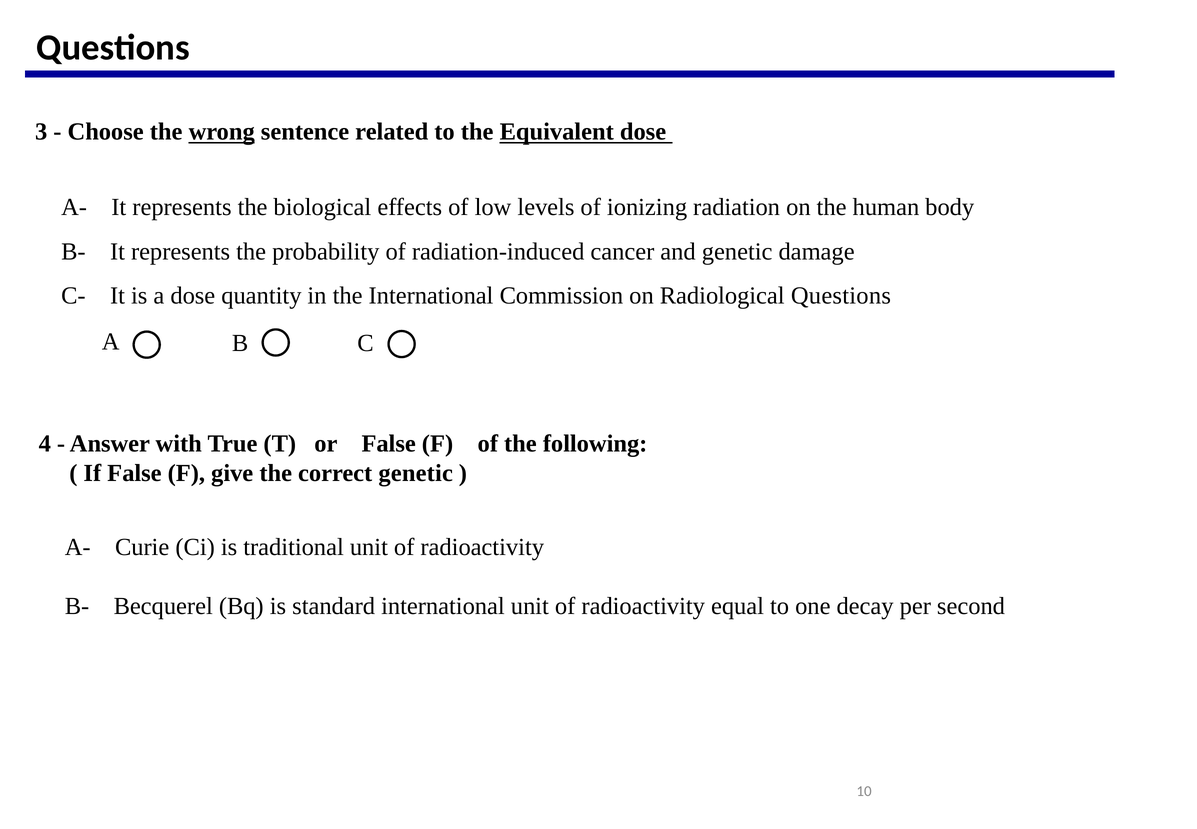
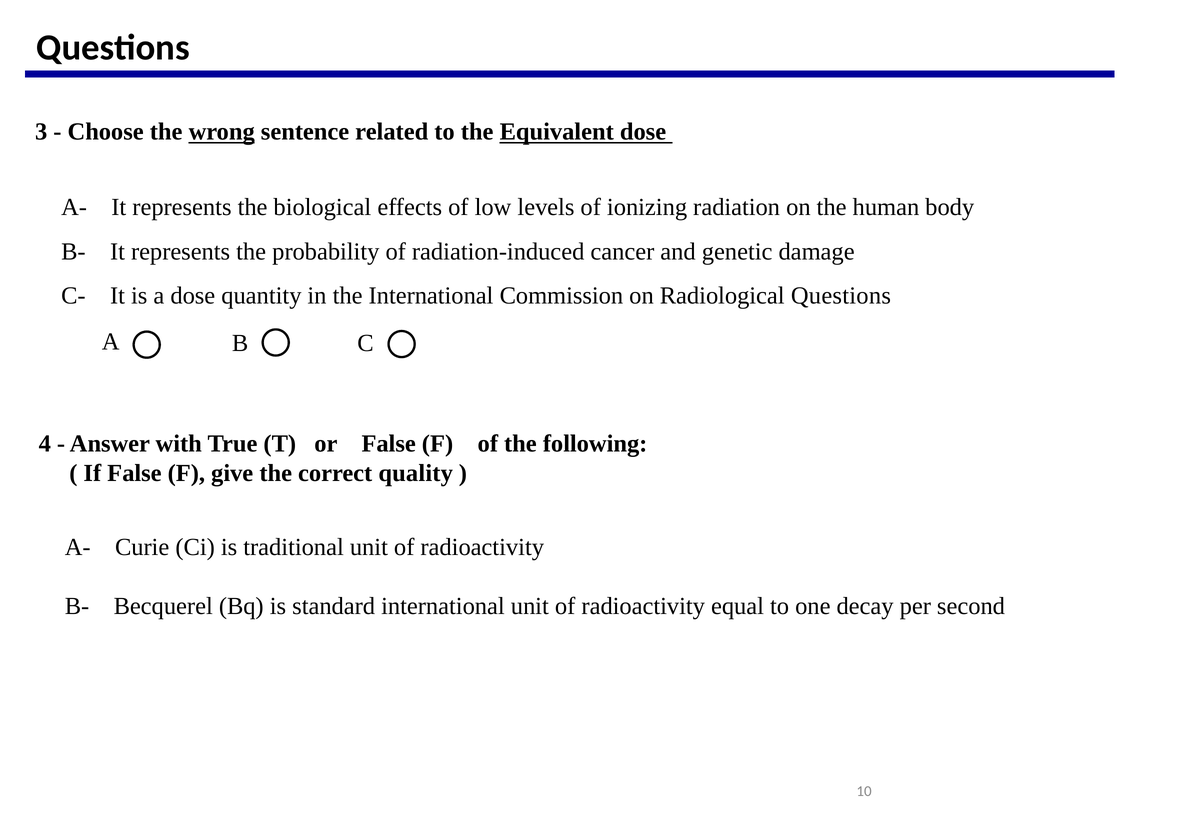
correct genetic: genetic -> quality
